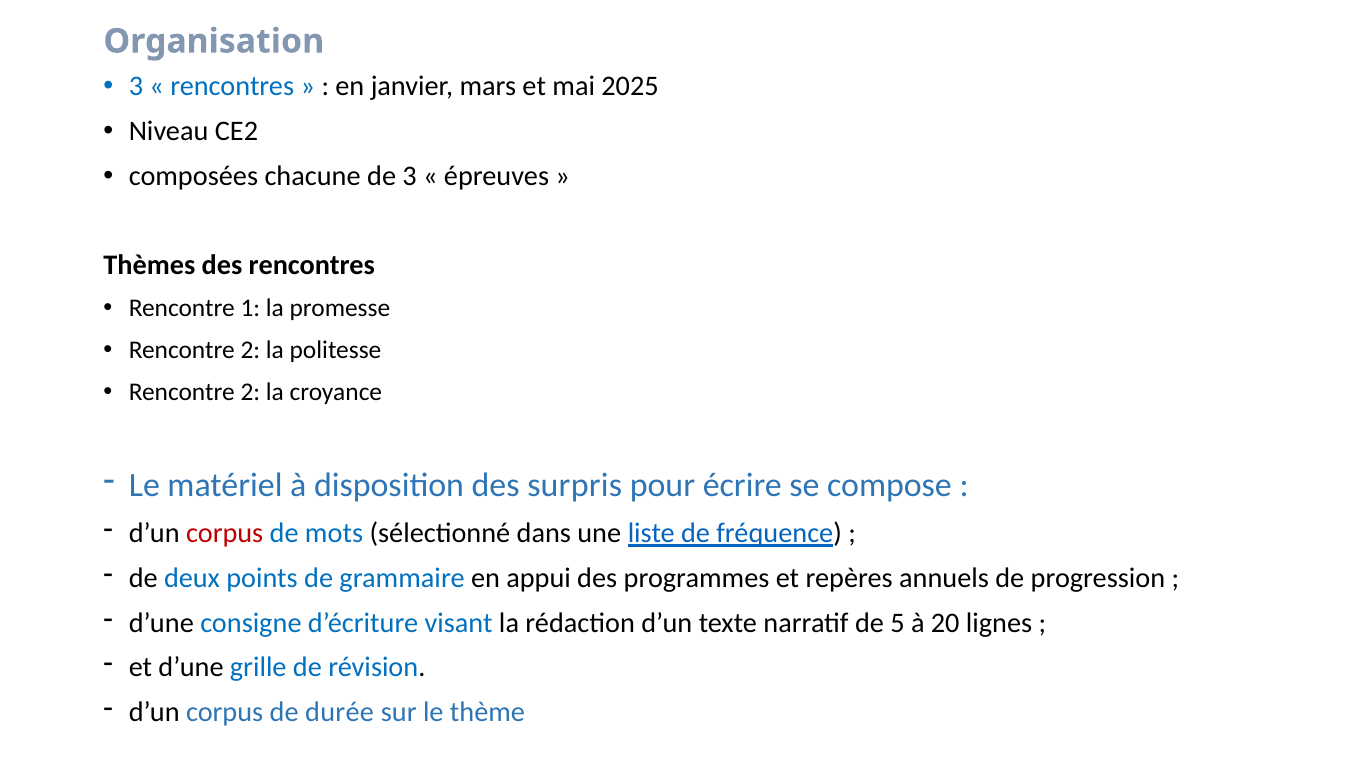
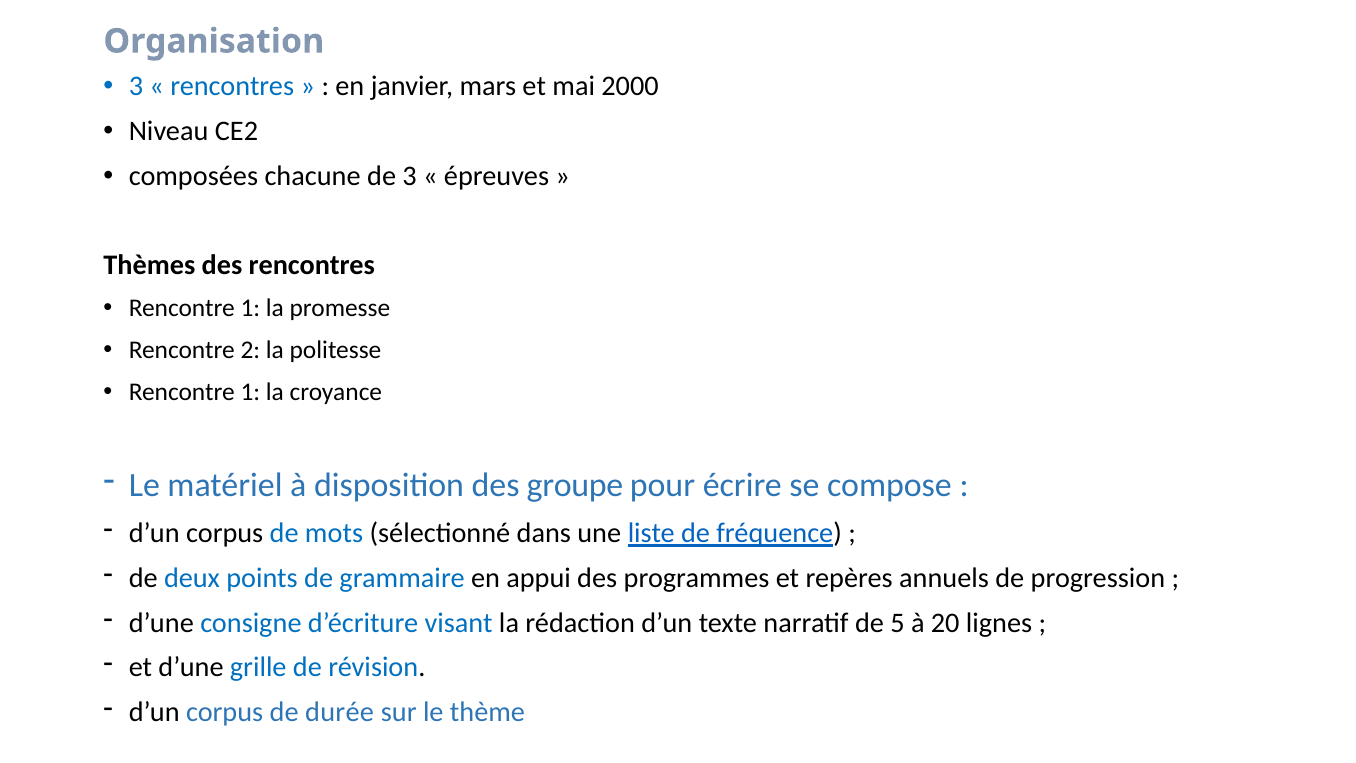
2025: 2025 -> 2000
2 at (250, 392): 2 -> 1
surpris: surpris -> groupe
corpus at (225, 533) colour: red -> black
